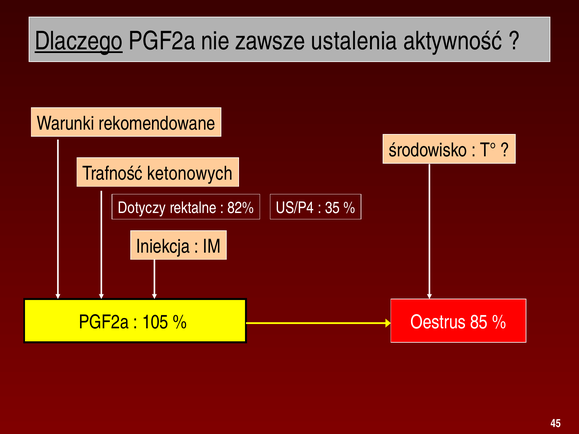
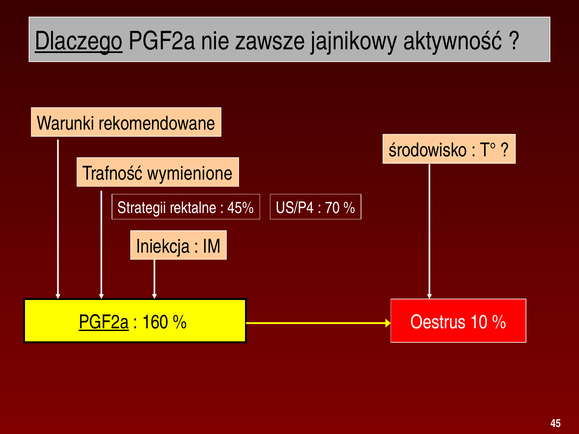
ustalenia: ustalenia -> jajnikowy
ketonowych: ketonowych -> wymienione
Dotyczy: Dotyczy -> Strategii
82%: 82% -> 45%
35: 35 -> 70
PGF2a at (104, 322) underline: none -> present
105: 105 -> 160
85: 85 -> 10
